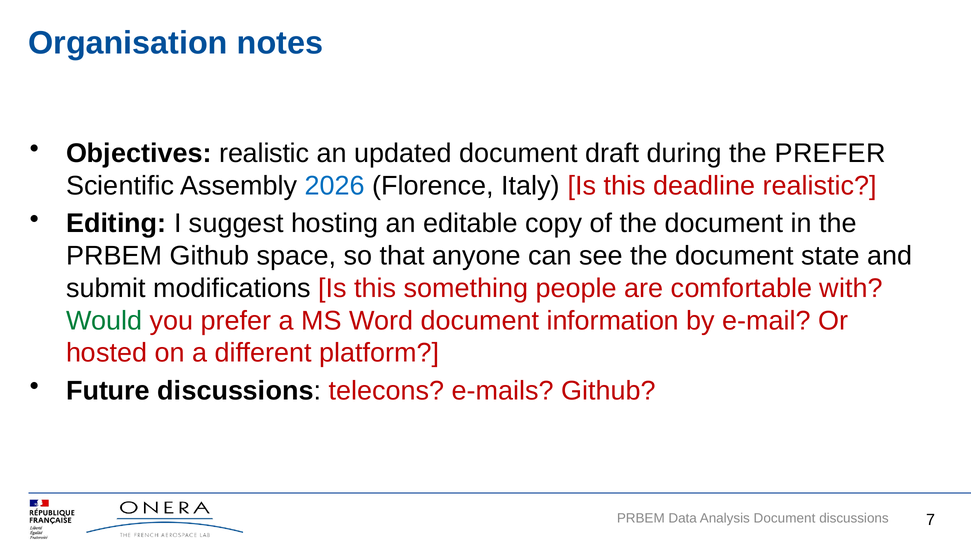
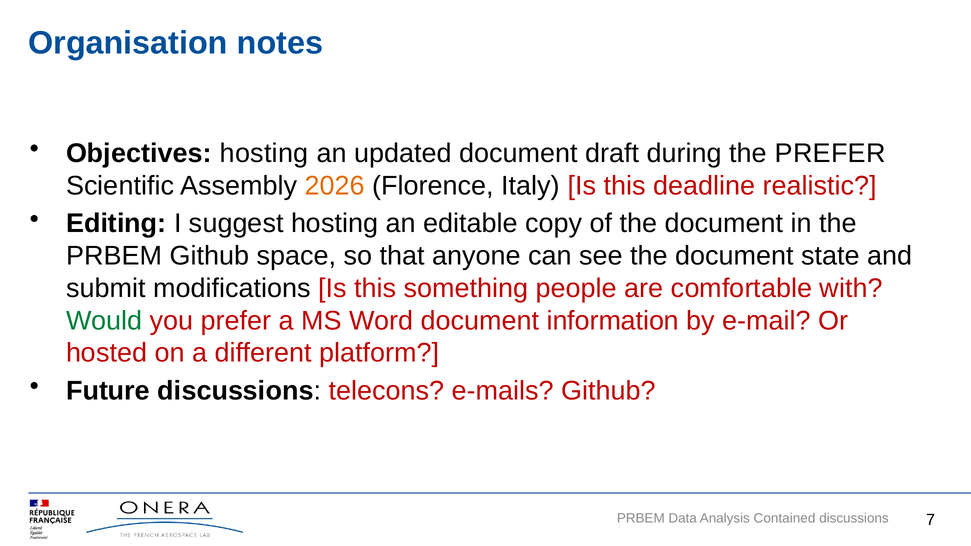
Objectives realistic: realistic -> hosting
2026 colour: blue -> orange
Analysis Document: Document -> Contained
